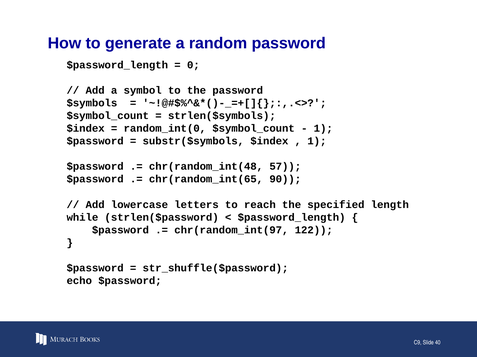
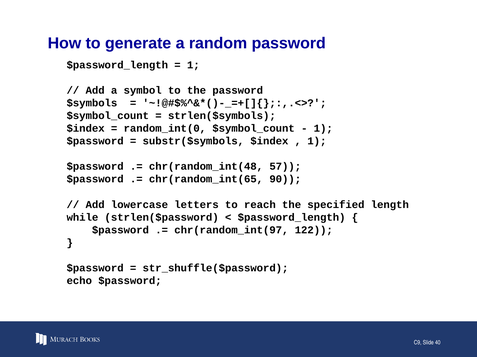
0 at (193, 65): 0 -> 1
